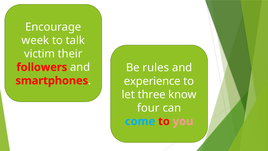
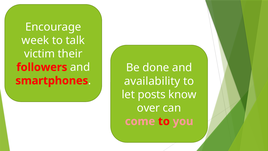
rules: rules -> done
experience: experience -> availability
three: three -> posts
four: four -> over
come colour: light blue -> pink
